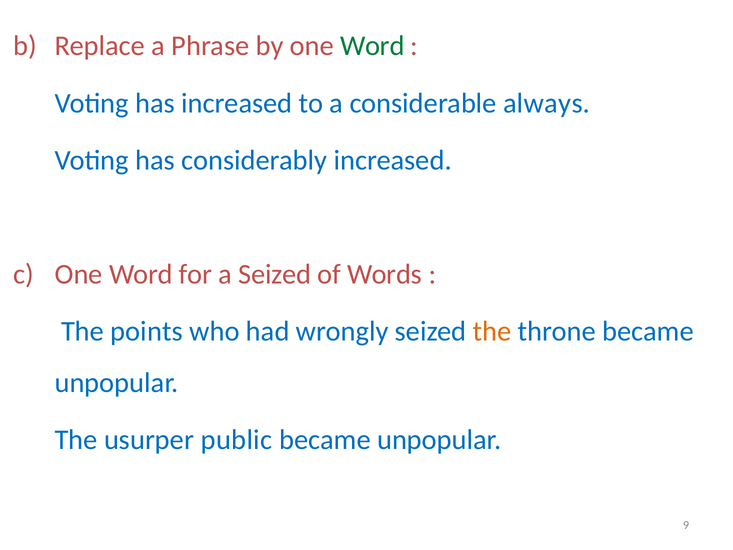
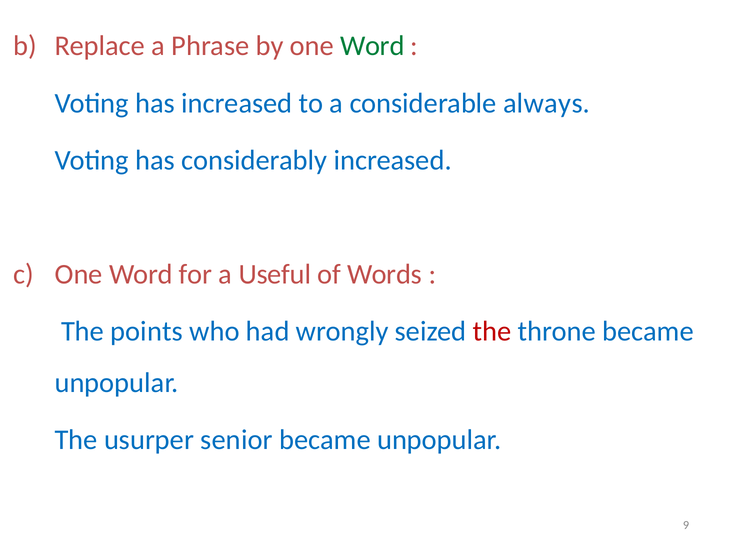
a Seized: Seized -> Useful
the at (492, 331) colour: orange -> red
public: public -> senior
